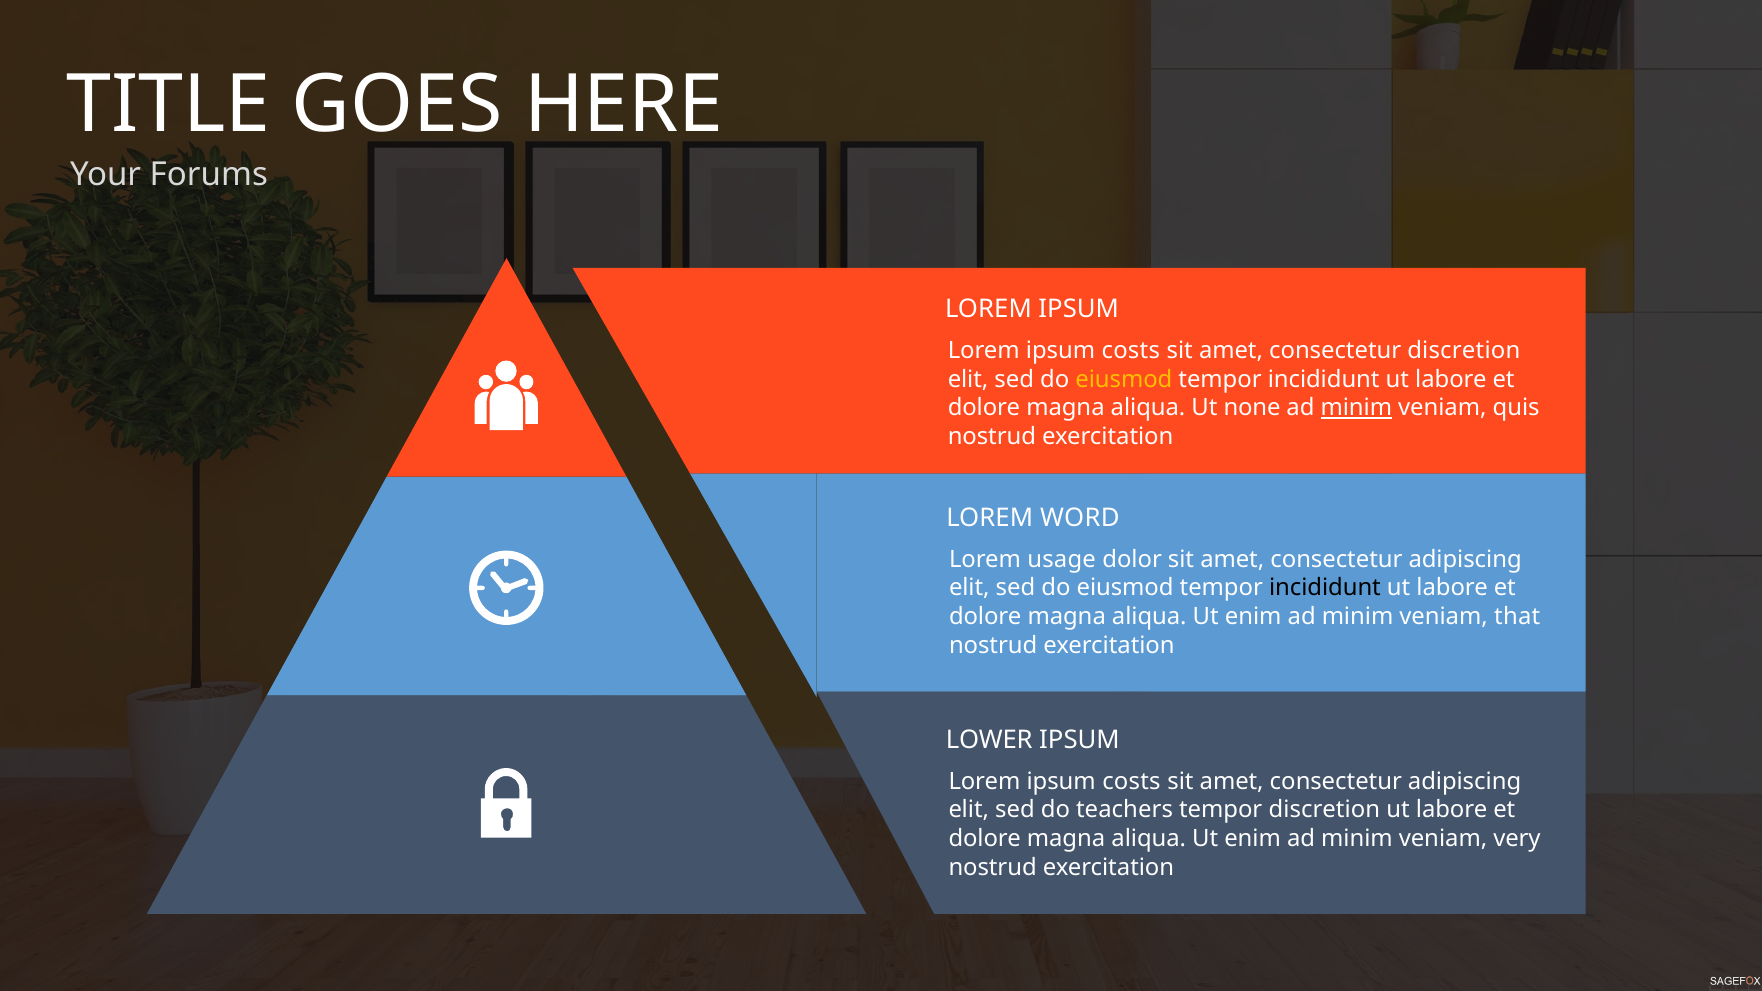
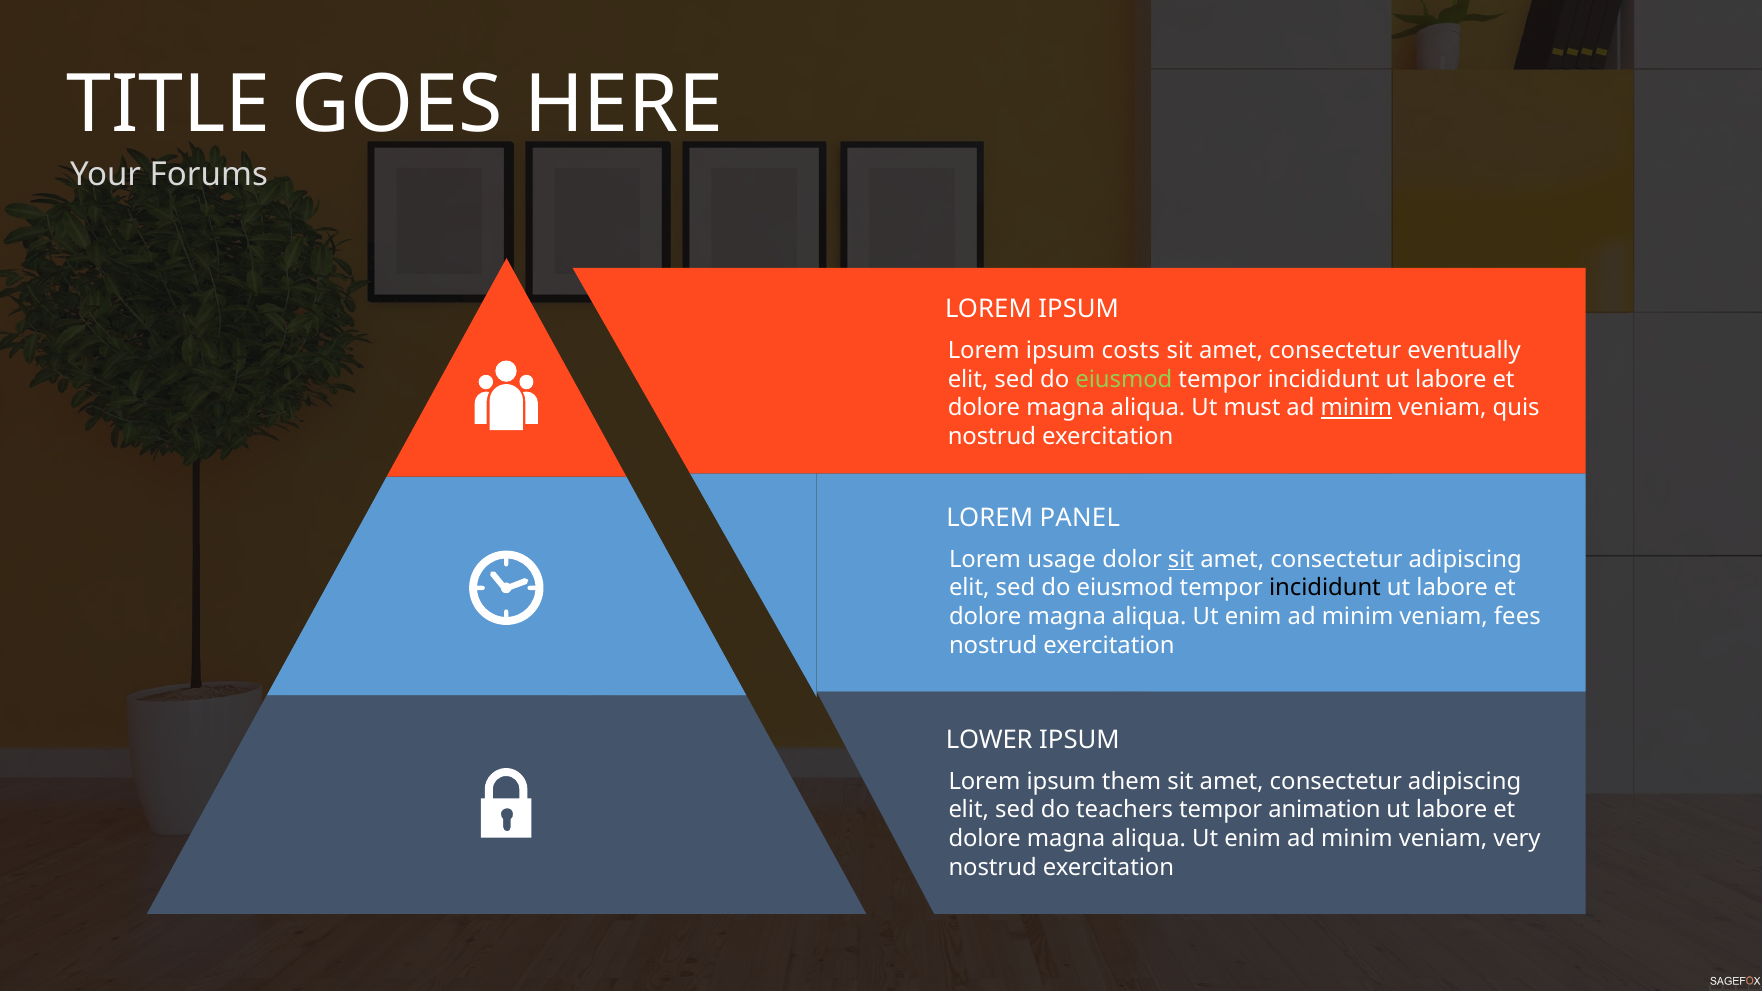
consectetur discretion: discretion -> eventually
eiusmod at (1124, 379) colour: yellow -> light green
none: none -> must
WORD: WORD -> PANEL
sit at (1181, 559) underline: none -> present
that: that -> fees
costs at (1131, 781): costs -> them
tempor discretion: discretion -> animation
